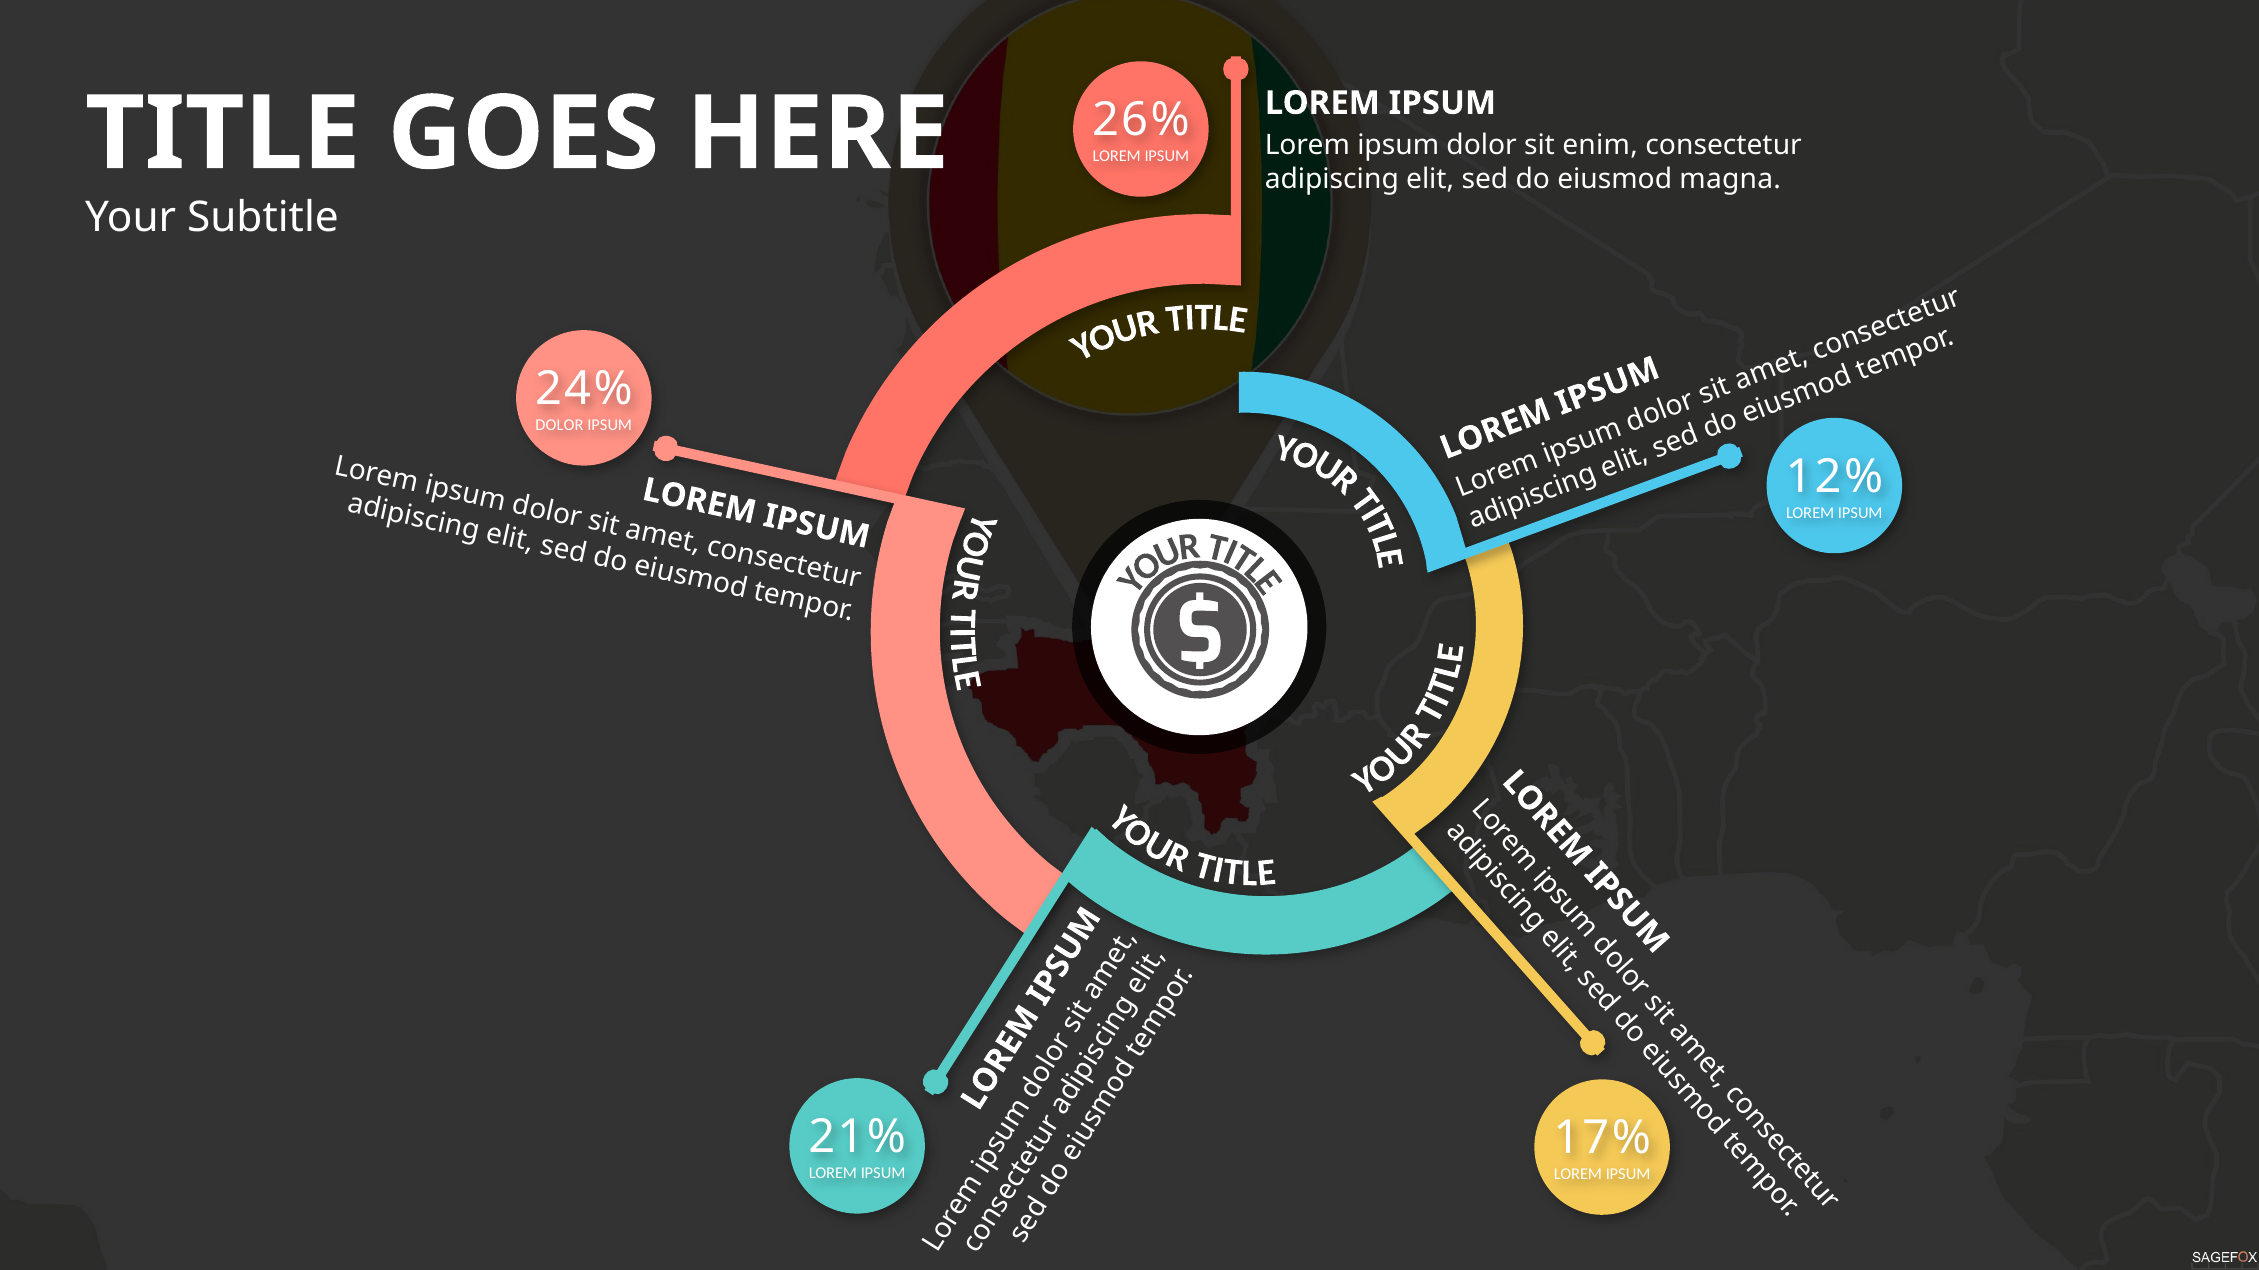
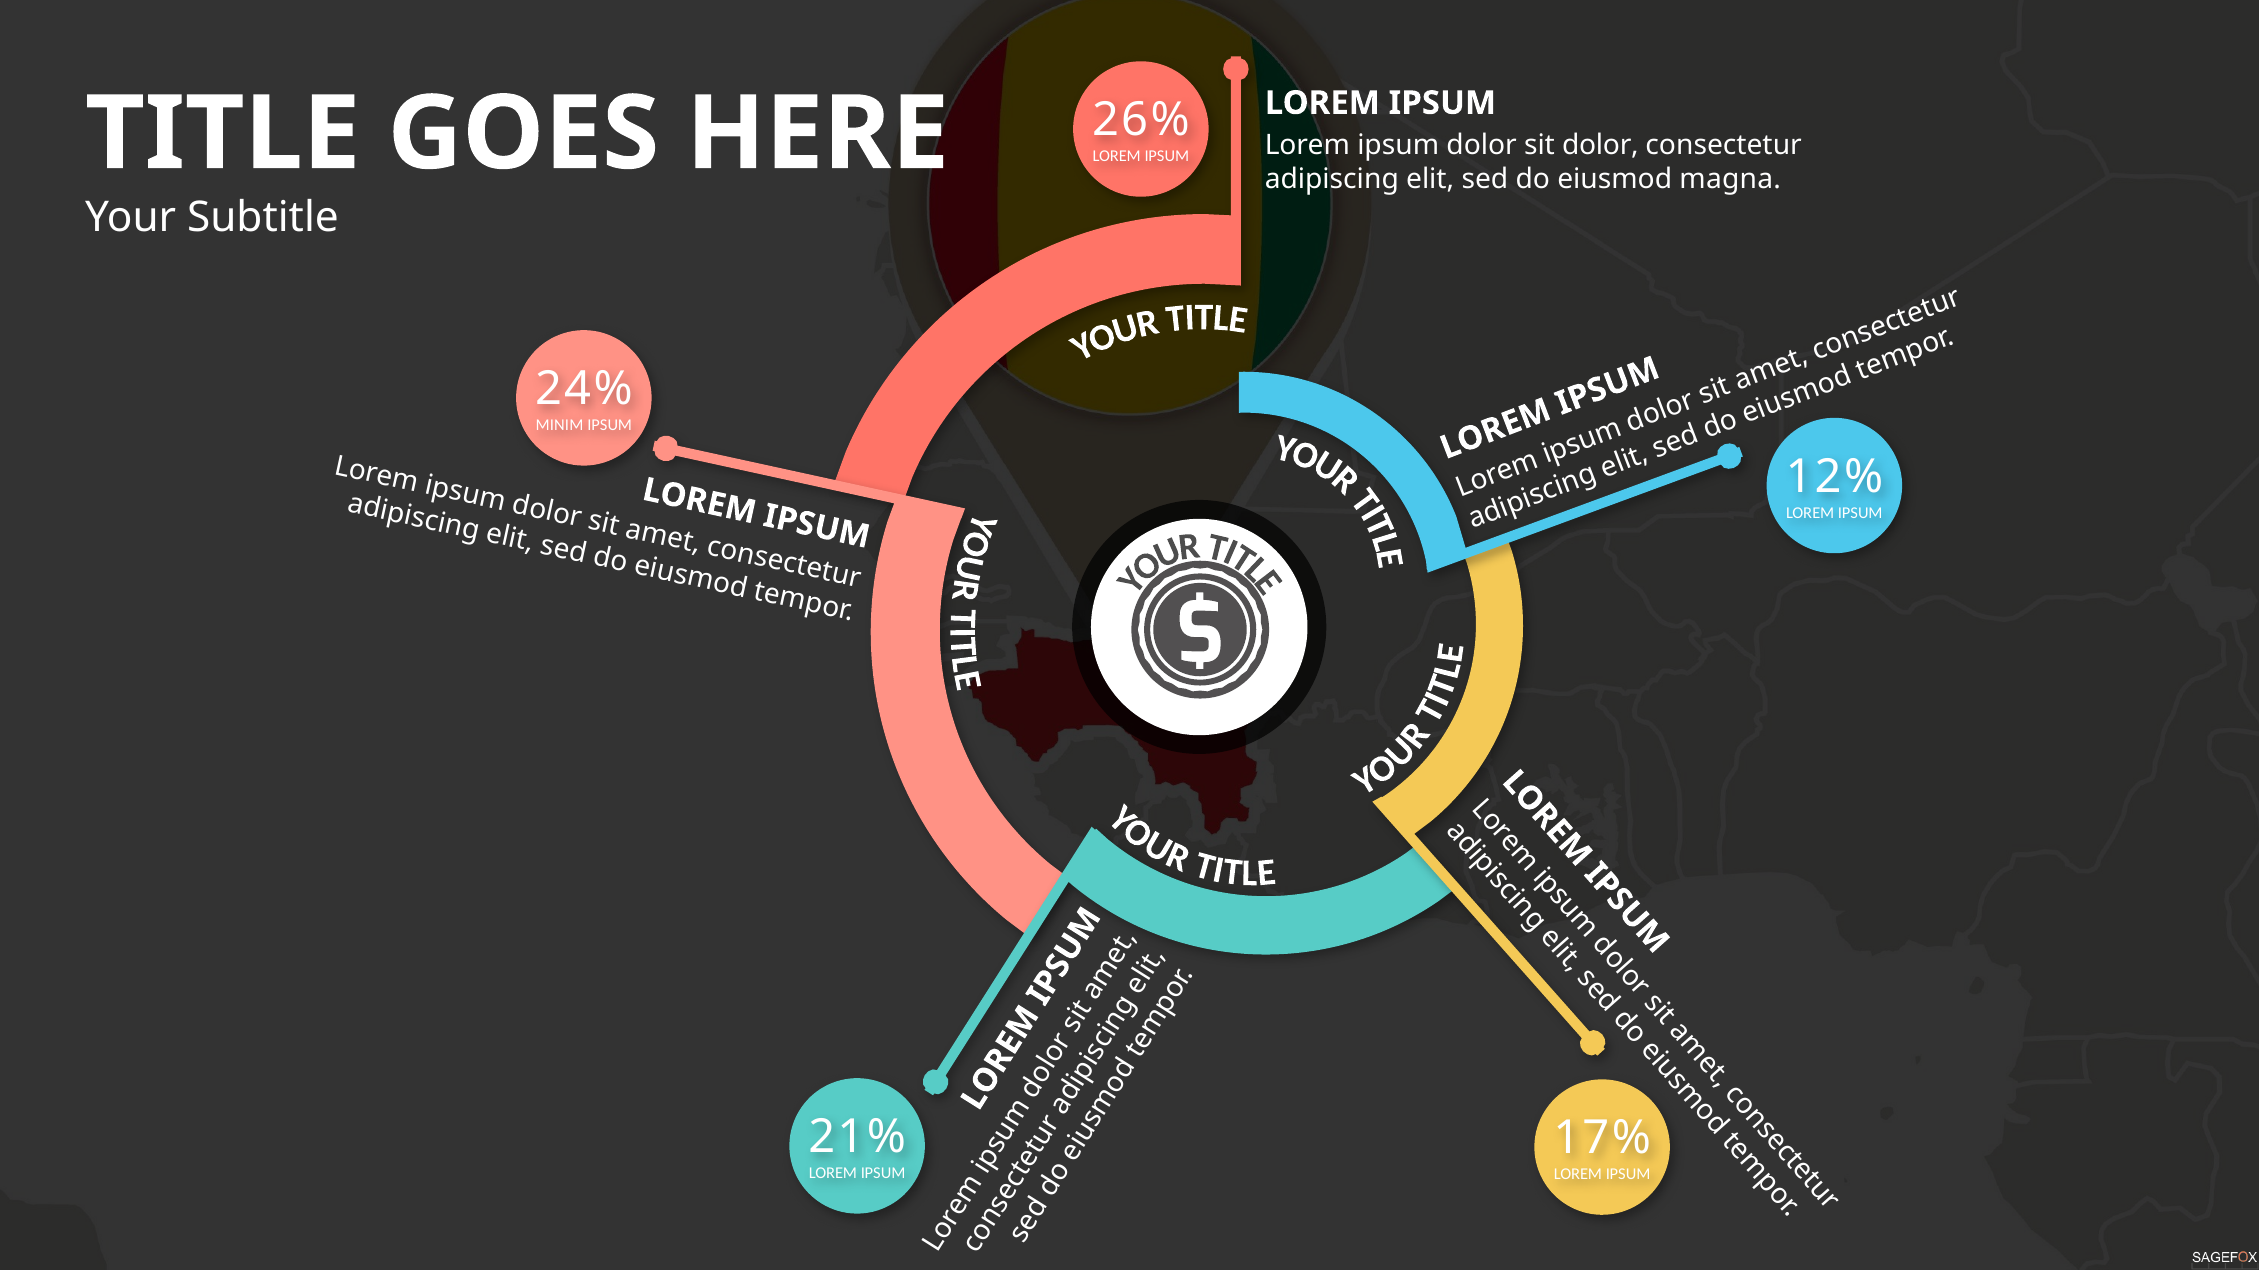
sit enim: enim -> dolor
DOLOR at (560, 425): DOLOR -> MINIM
